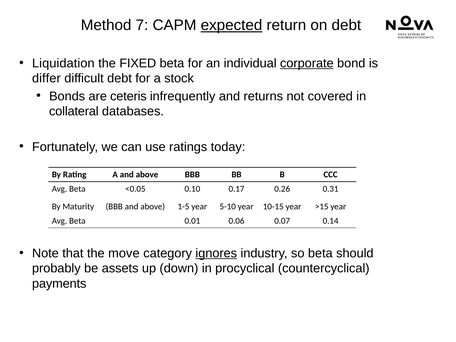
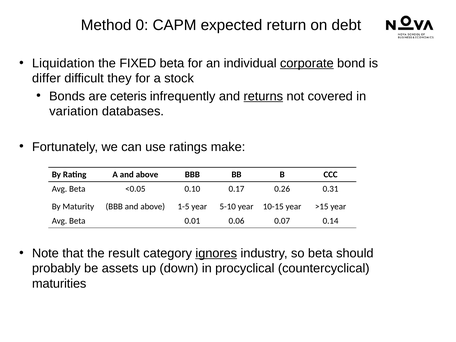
7: 7 -> 0
expected underline: present -> none
difficult debt: debt -> they
returns underline: none -> present
collateral: collateral -> variation
today: today -> make
move: move -> result
payments: payments -> maturities
